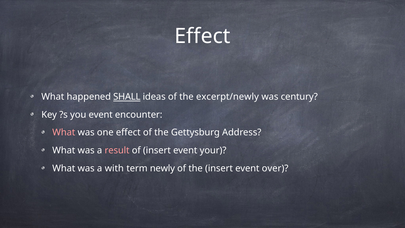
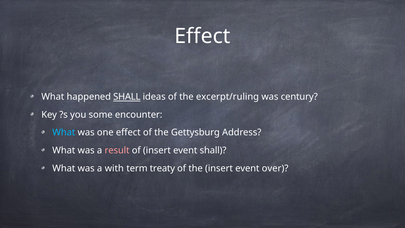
excerpt/newly: excerpt/newly -> excerpt/ruling
you event: event -> some
What at (64, 132) colour: pink -> light blue
event your: your -> shall
newly: newly -> treaty
